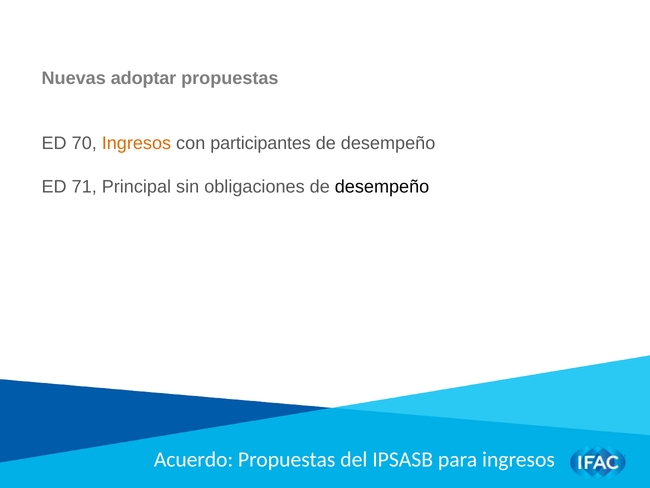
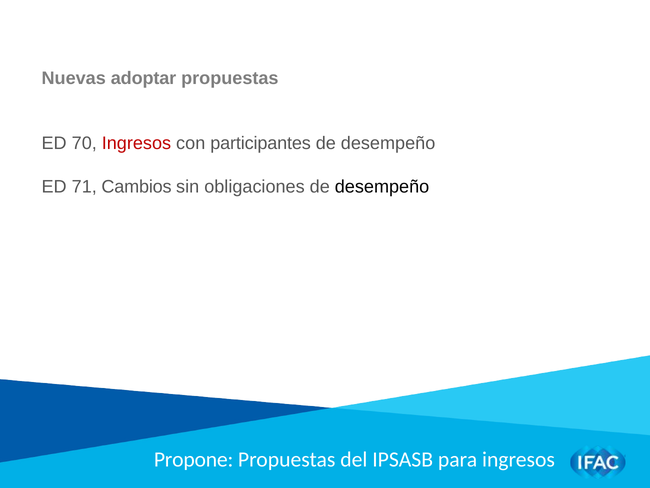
Ingresos at (136, 143) colour: orange -> red
Principal: Principal -> Cambios
Acuerdo: Acuerdo -> Propone
